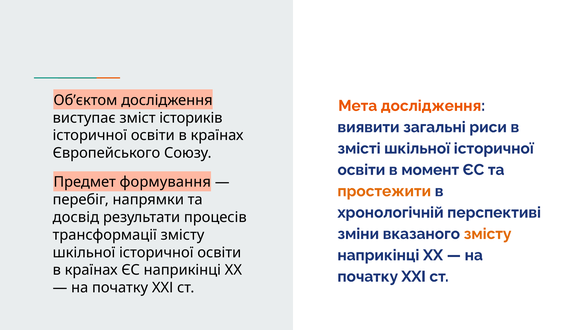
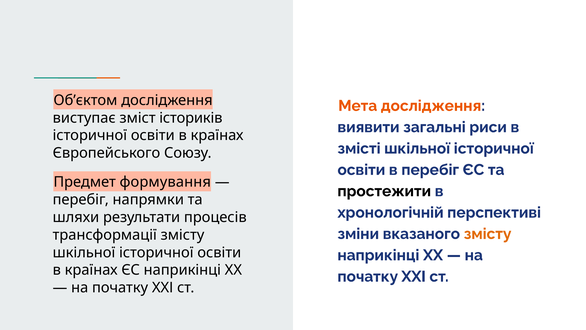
в момент: момент -> перебіг
простежити colour: orange -> black
досвід: досвід -> шляхи
